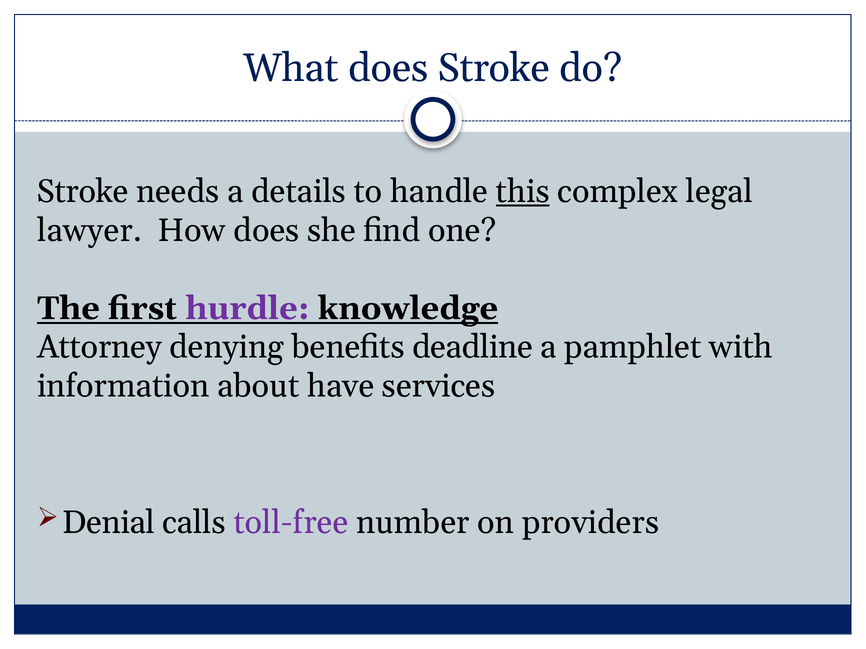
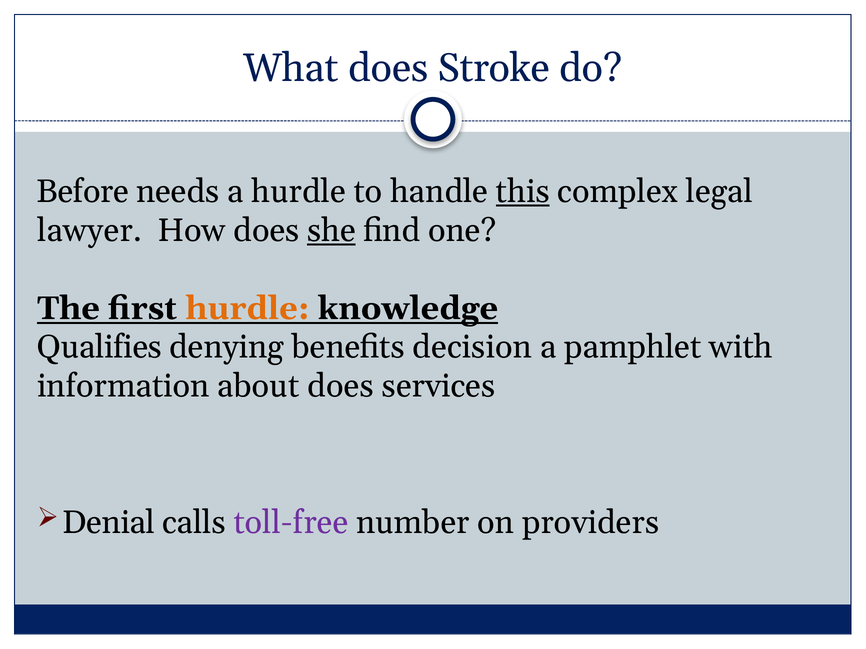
Stroke at (83, 192): Stroke -> Before
a details: details -> hurdle
she underline: none -> present
hurdle at (248, 309) colour: purple -> orange
Attorney: Attorney -> Qualifies
deadline: deadline -> decision
about have: have -> does
